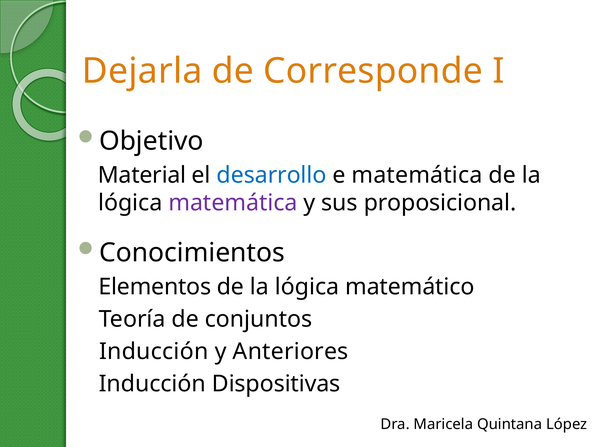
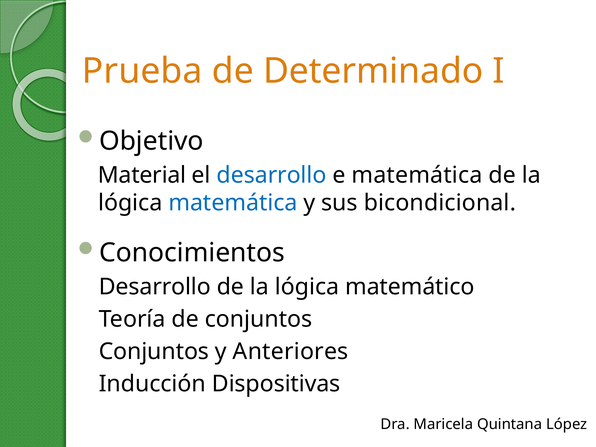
Dejarla: Dejarla -> Prueba
Corresponde: Corresponde -> Determinado
matemática at (233, 203) colour: purple -> blue
proposicional: proposicional -> bicondicional
Elementos at (155, 287): Elementos -> Desarrollo
Inducción at (154, 351): Inducción -> Conjuntos
